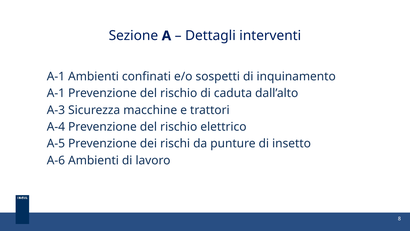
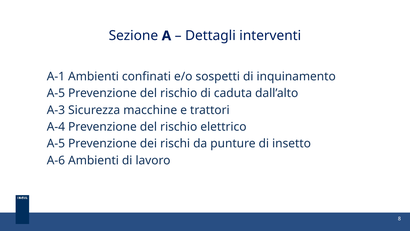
A-1 at (56, 93): A-1 -> A-5
